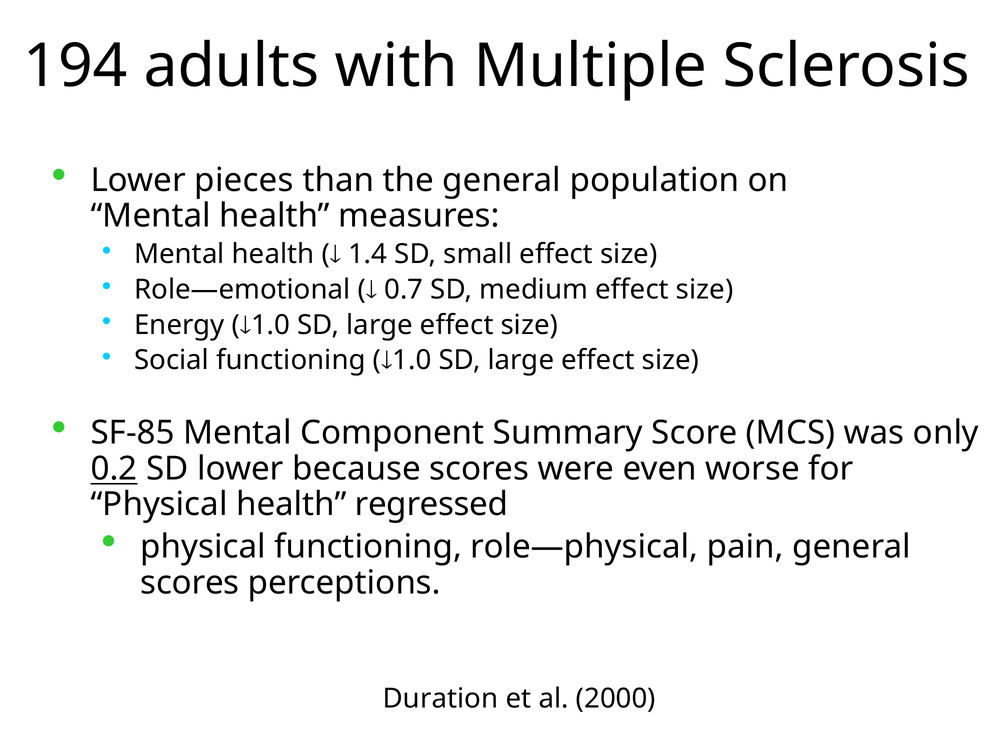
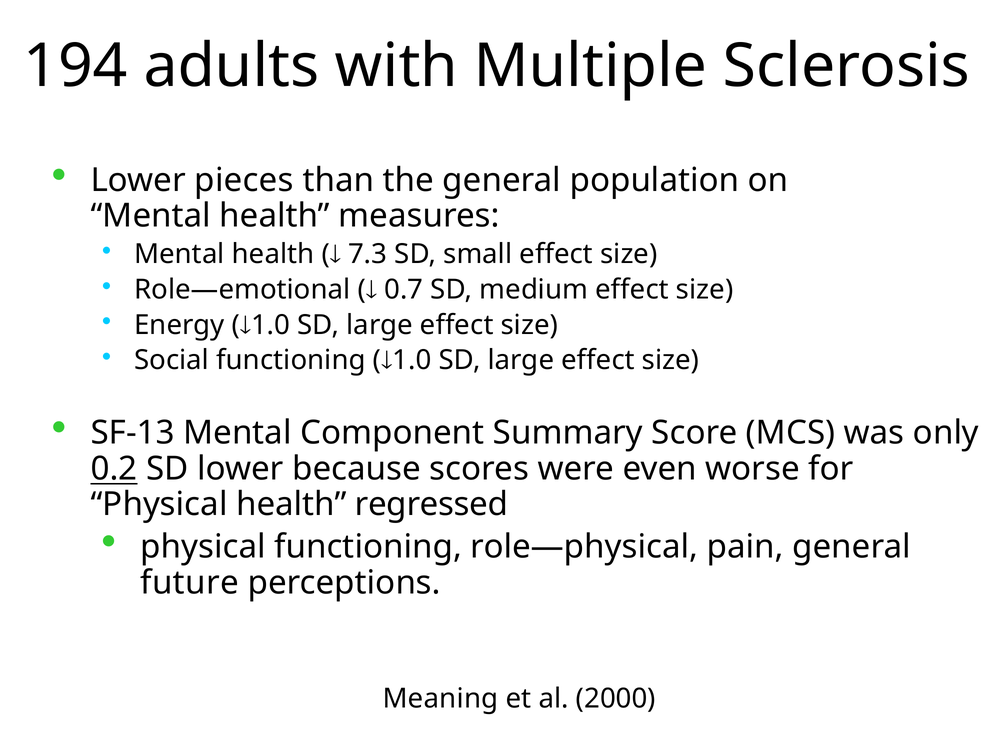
1.4: 1.4 -> 7.3
SF-85: SF-85 -> SF-13
scores at (190, 583): scores -> future
Duration: Duration -> Meaning
